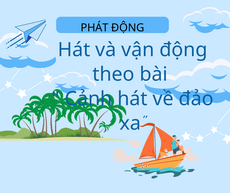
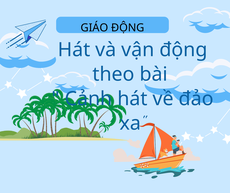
PHÁT: PHÁT -> GIÁO
